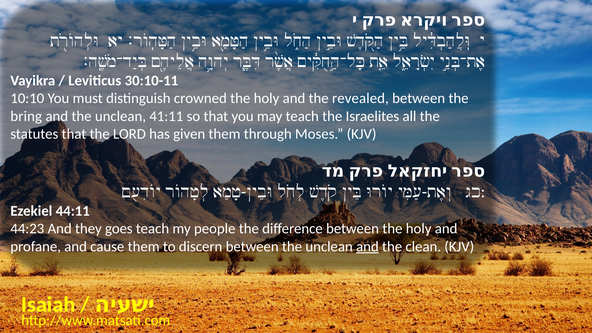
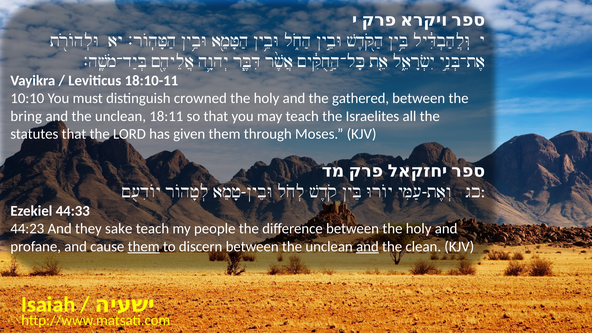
30:10-11: 30:10-11 -> 18:10-11
revealed: revealed -> gathered
41:11: 41:11 -> 18:11
44:11: 44:11 -> 44:33
goes: goes -> sake
them at (144, 246) underline: none -> present
